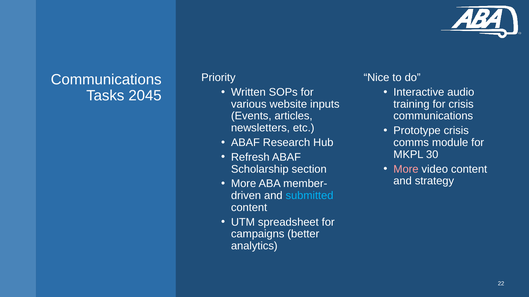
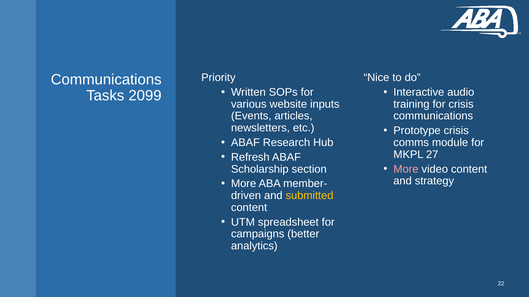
2045: 2045 -> 2099
30: 30 -> 27
submitted colour: light blue -> yellow
